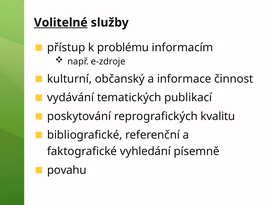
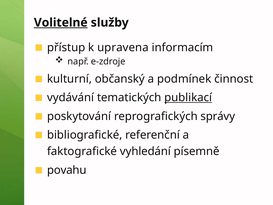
problému: problému -> upravena
informace: informace -> podmínek
publikací underline: none -> present
kvalitu: kvalitu -> správy
